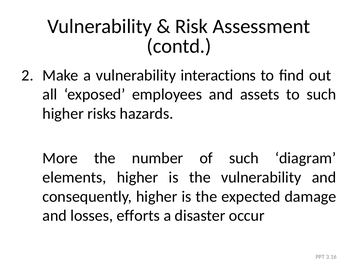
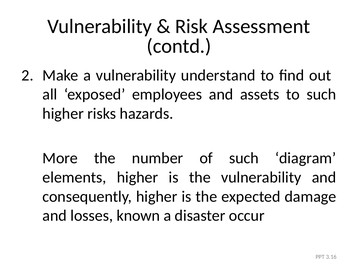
interactions: interactions -> understand
efforts: efforts -> known
